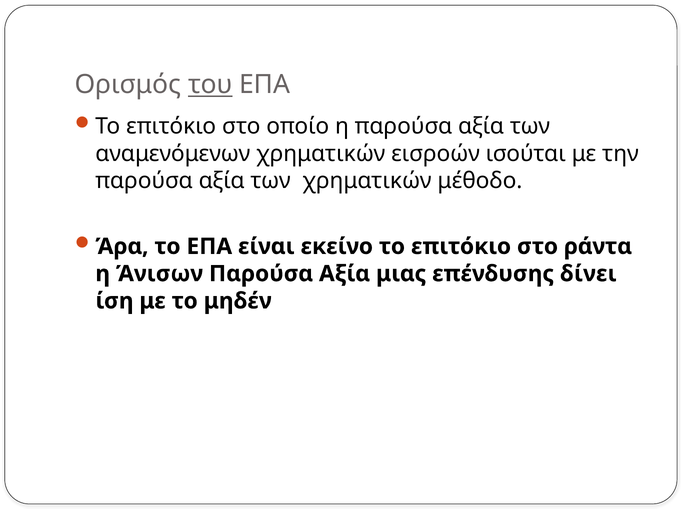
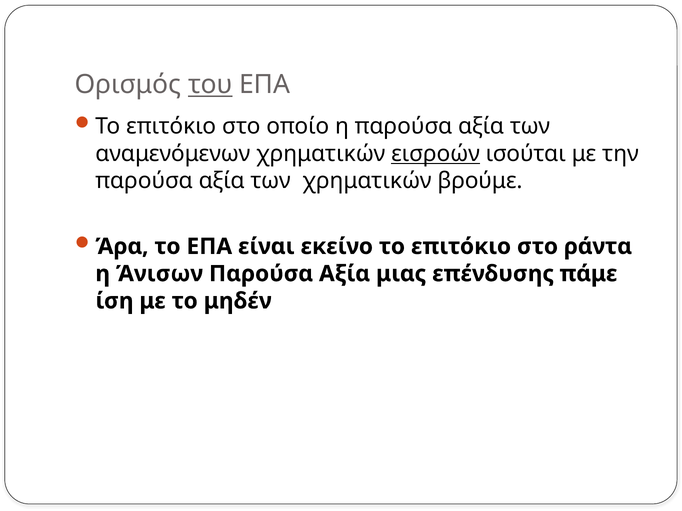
εισροών underline: none -> present
μέθοδο: μέθοδο -> βρούμε
δίνει: δίνει -> πάμε
